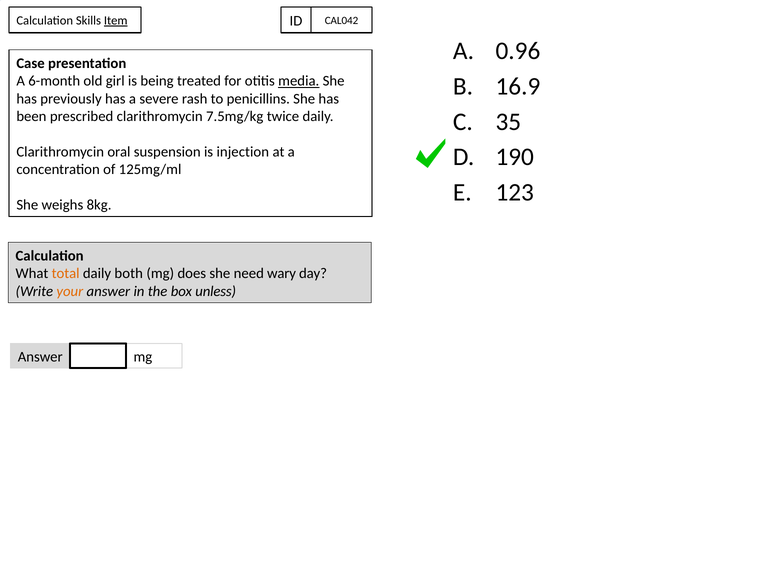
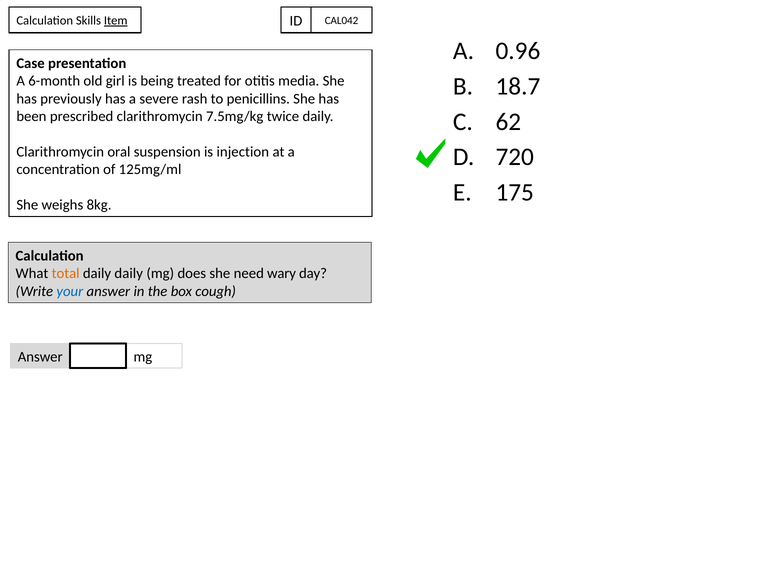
media underline: present -> none
16.9: 16.9 -> 18.7
35: 35 -> 62
190: 190 -> 720
123: 123 -> 175
daily both: both -> daily
your colour: orange -> blue
unless: unless -> cough
